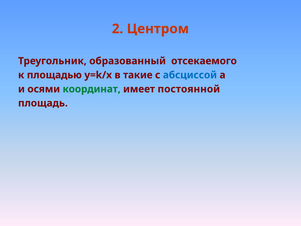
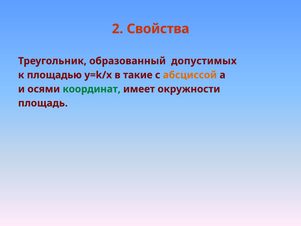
Центром: Центром -> Свойства
отсекаемого: отсекаемого -> допустимых
абсциссой colour: blue -> orange
постоянной: постоянной -> окружности
